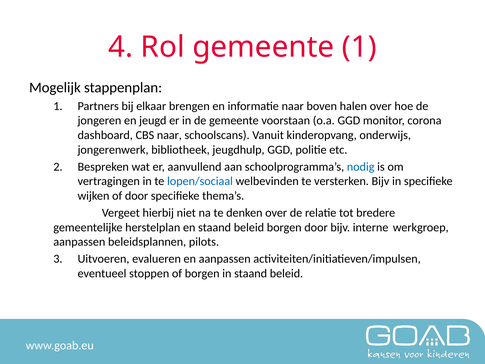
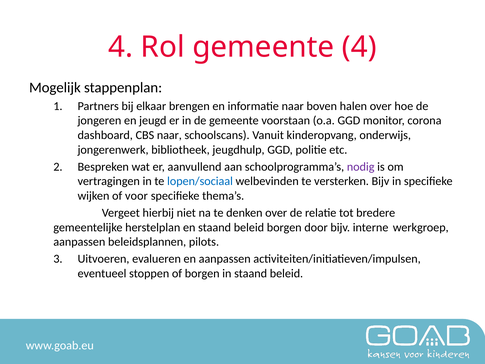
gemeente 1: 1 -> 4
nodig colour: blue -> purple
of door: door -> voor
